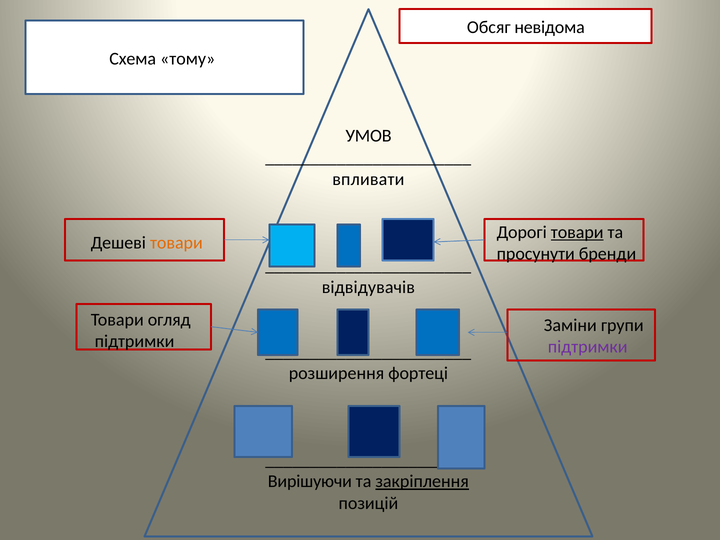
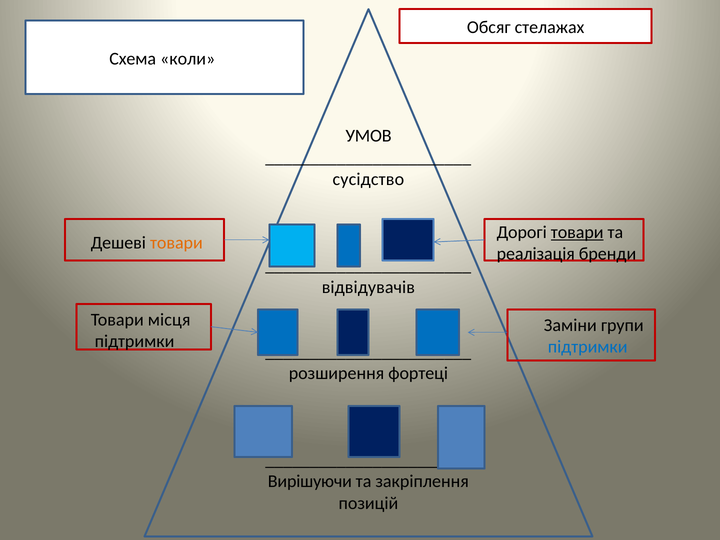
невідома: невідома -> стелажах
тому: тому -> коли
впливати: впливати -> сусідство
просунути: просунути -> реалізація
огляд: огляд -> місця
підтримки at (588, 347) colour: purple -> blue
закріплення underline: present -> none
